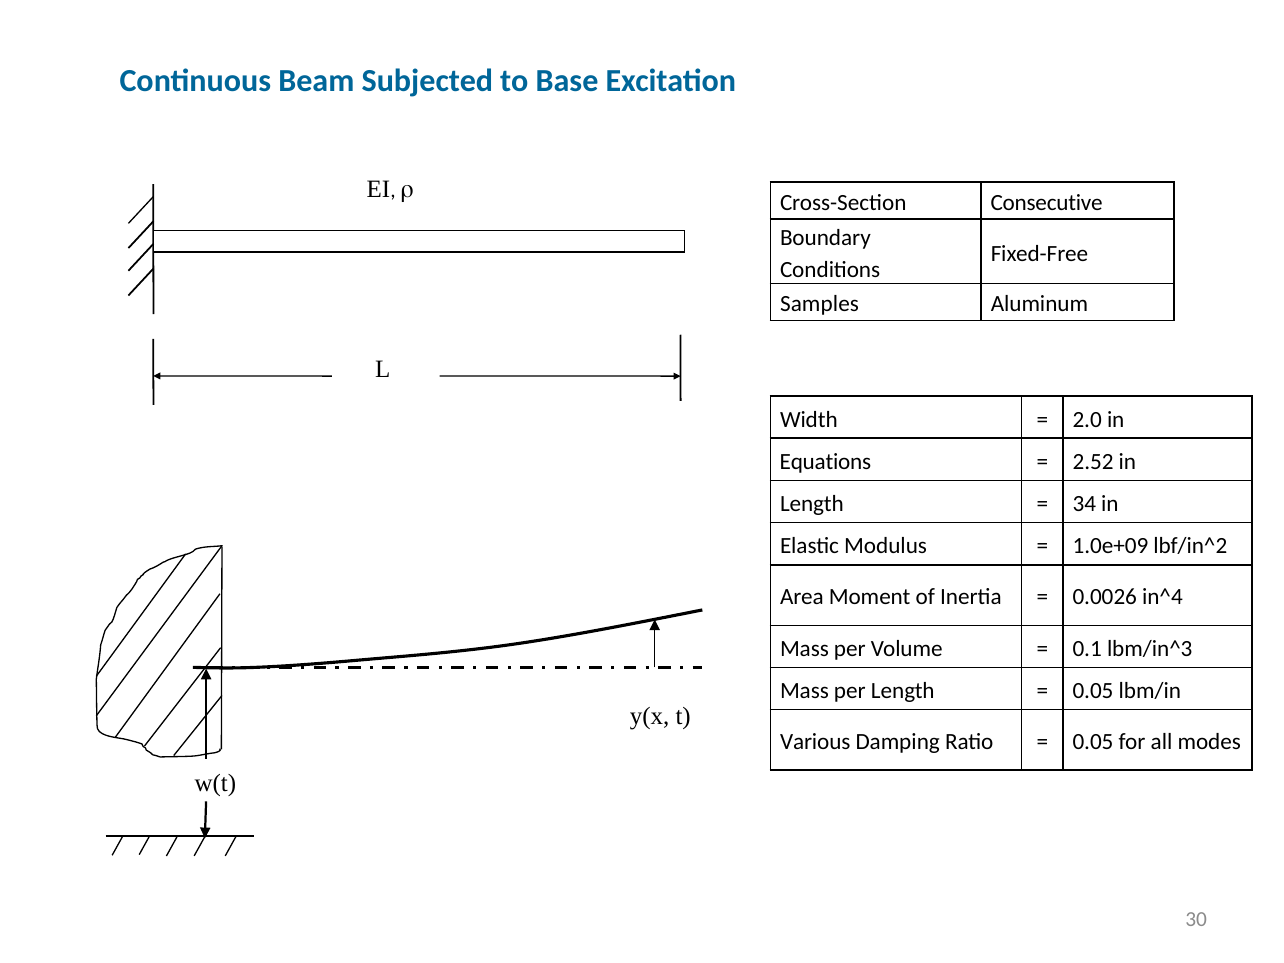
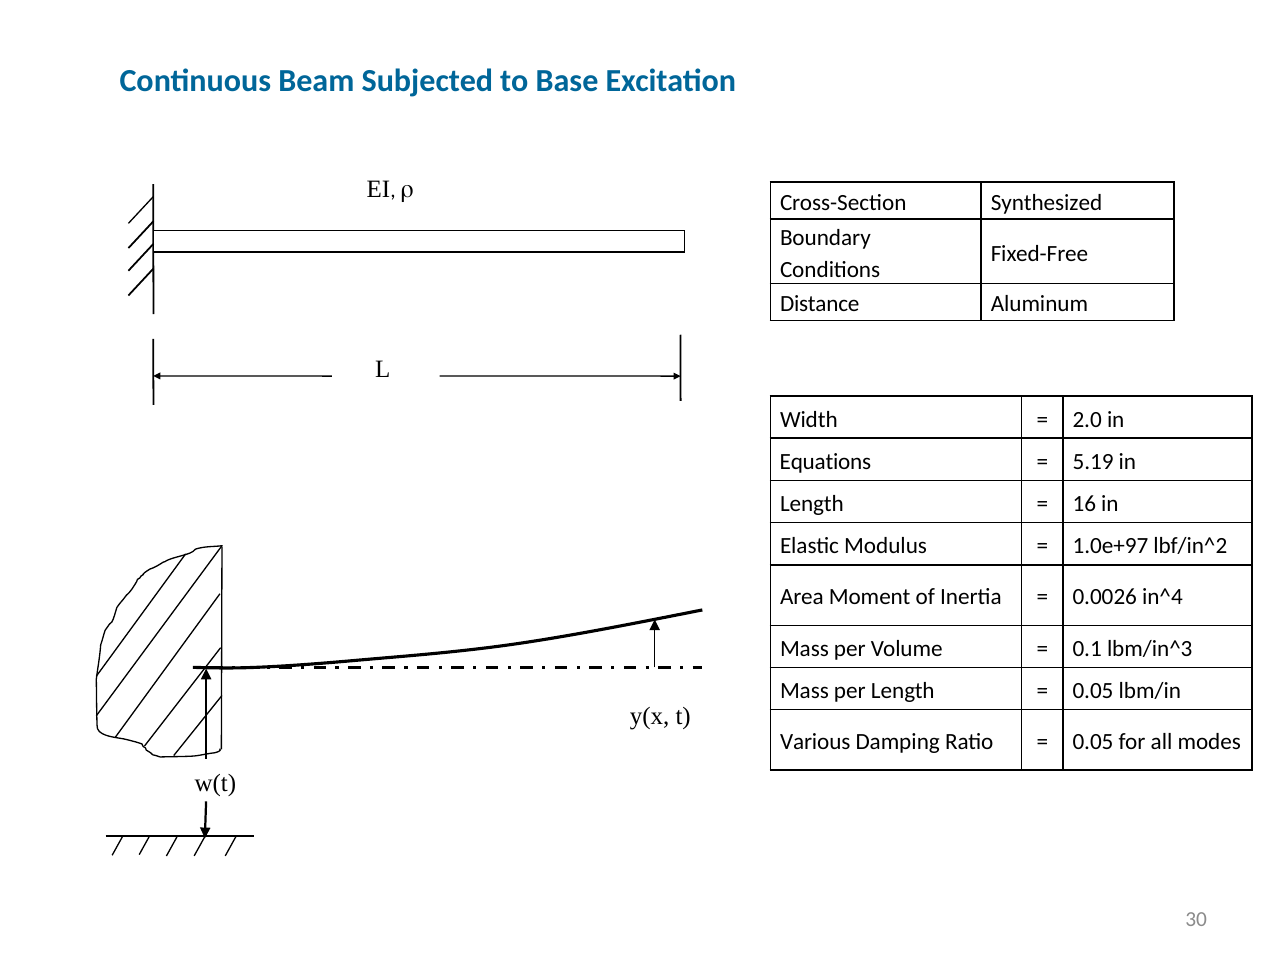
Consecutive: Consecutive -> Synthesized
Samples: Samples -> Distance
2.52: 2.52 -> 5.19
34: 34 -> 16
1.0e+09: 1.0e+09 -> 1.0e+97
